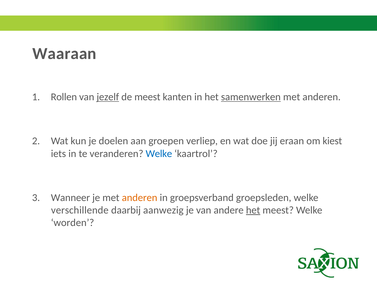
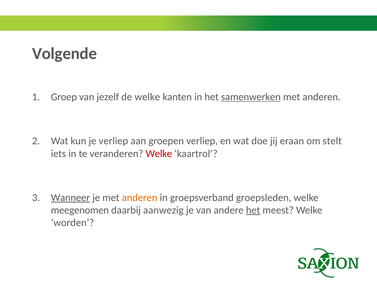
Waaraan: Waaraan -> Volgende
Rollen: Rollen -> Groep
jezelf underline: present -> none
de meest: meest -> welke
je doelen: doelen -> verliep
kiest: kiest -> stelt
Welke at (159, 153) colour: blue -> red
Wanneer underline: none -> present
verschillende: verschillende -> meegenomen
